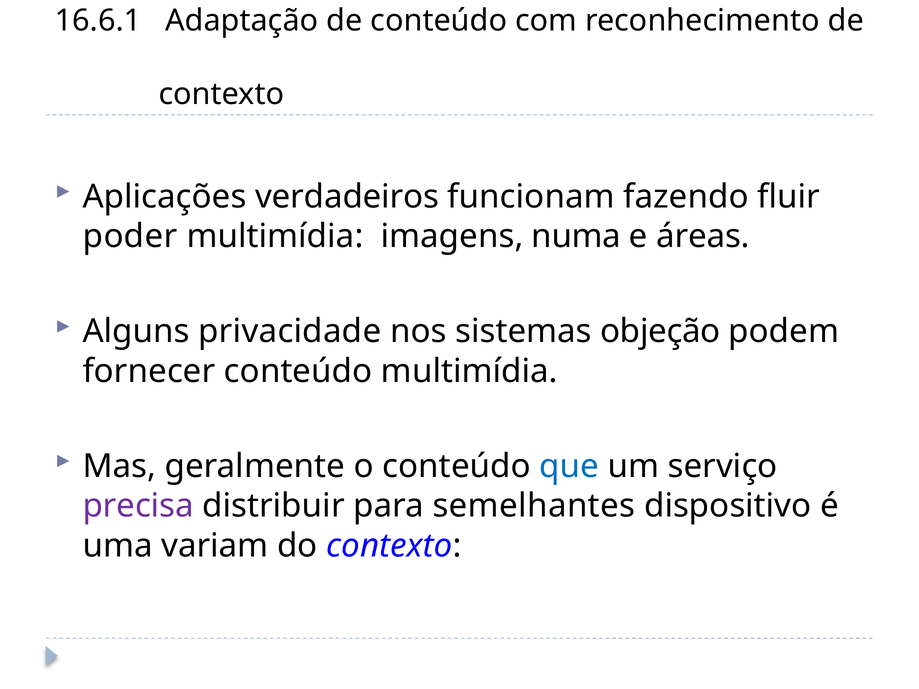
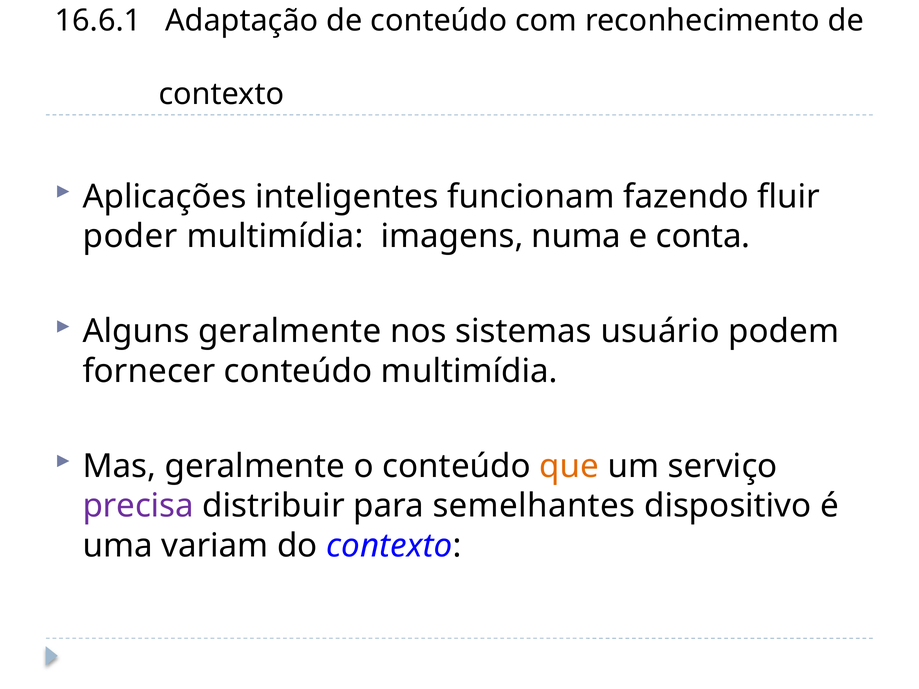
verdadeiros: verdadeiros -> inteligentes
áreas: áreas -> conta
Alguns privacidade: privacidade -> geralmente
objeção: objeção -> usuário
que colour: blue -> orange
